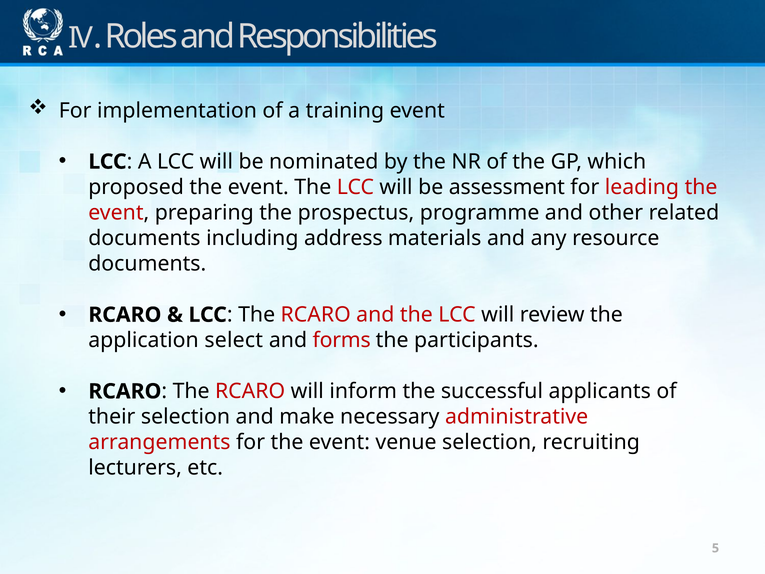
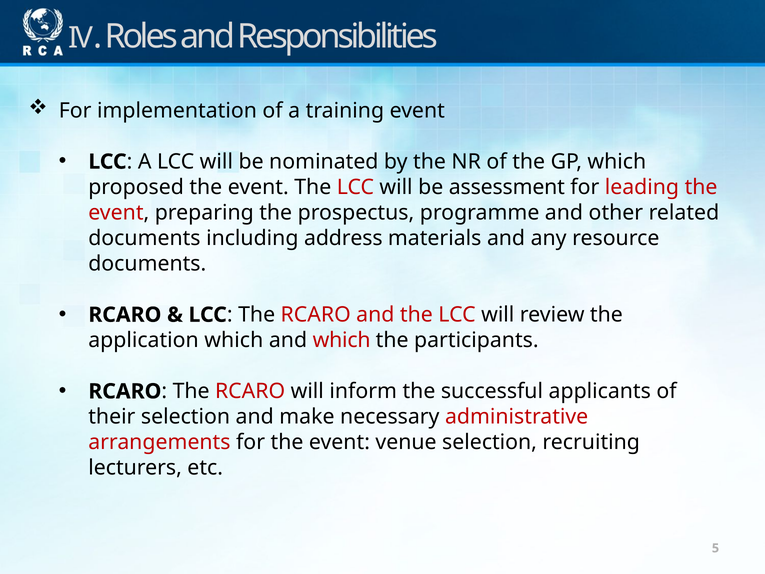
application select: select -> which
and forms: forms -> which
